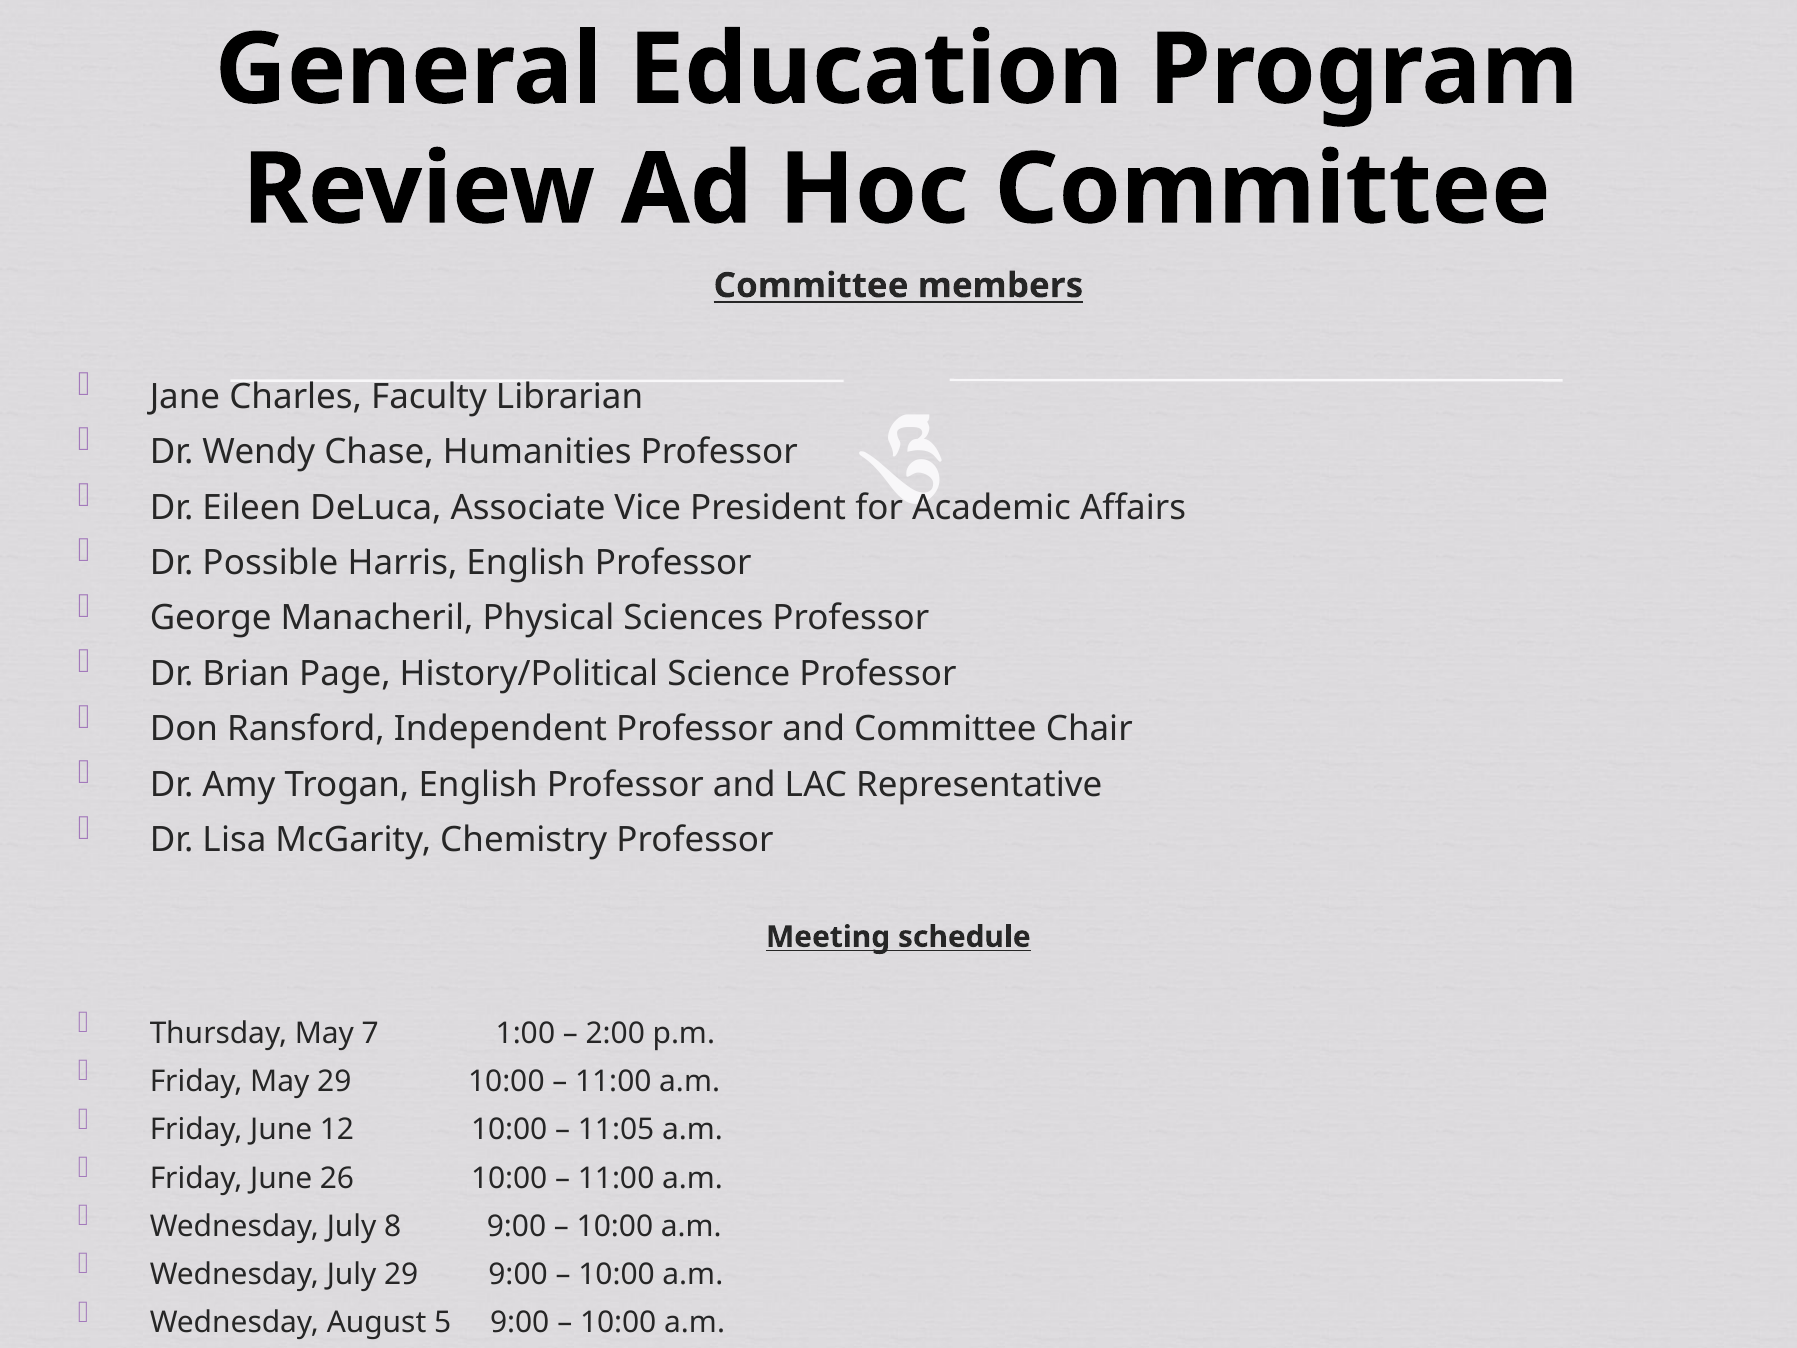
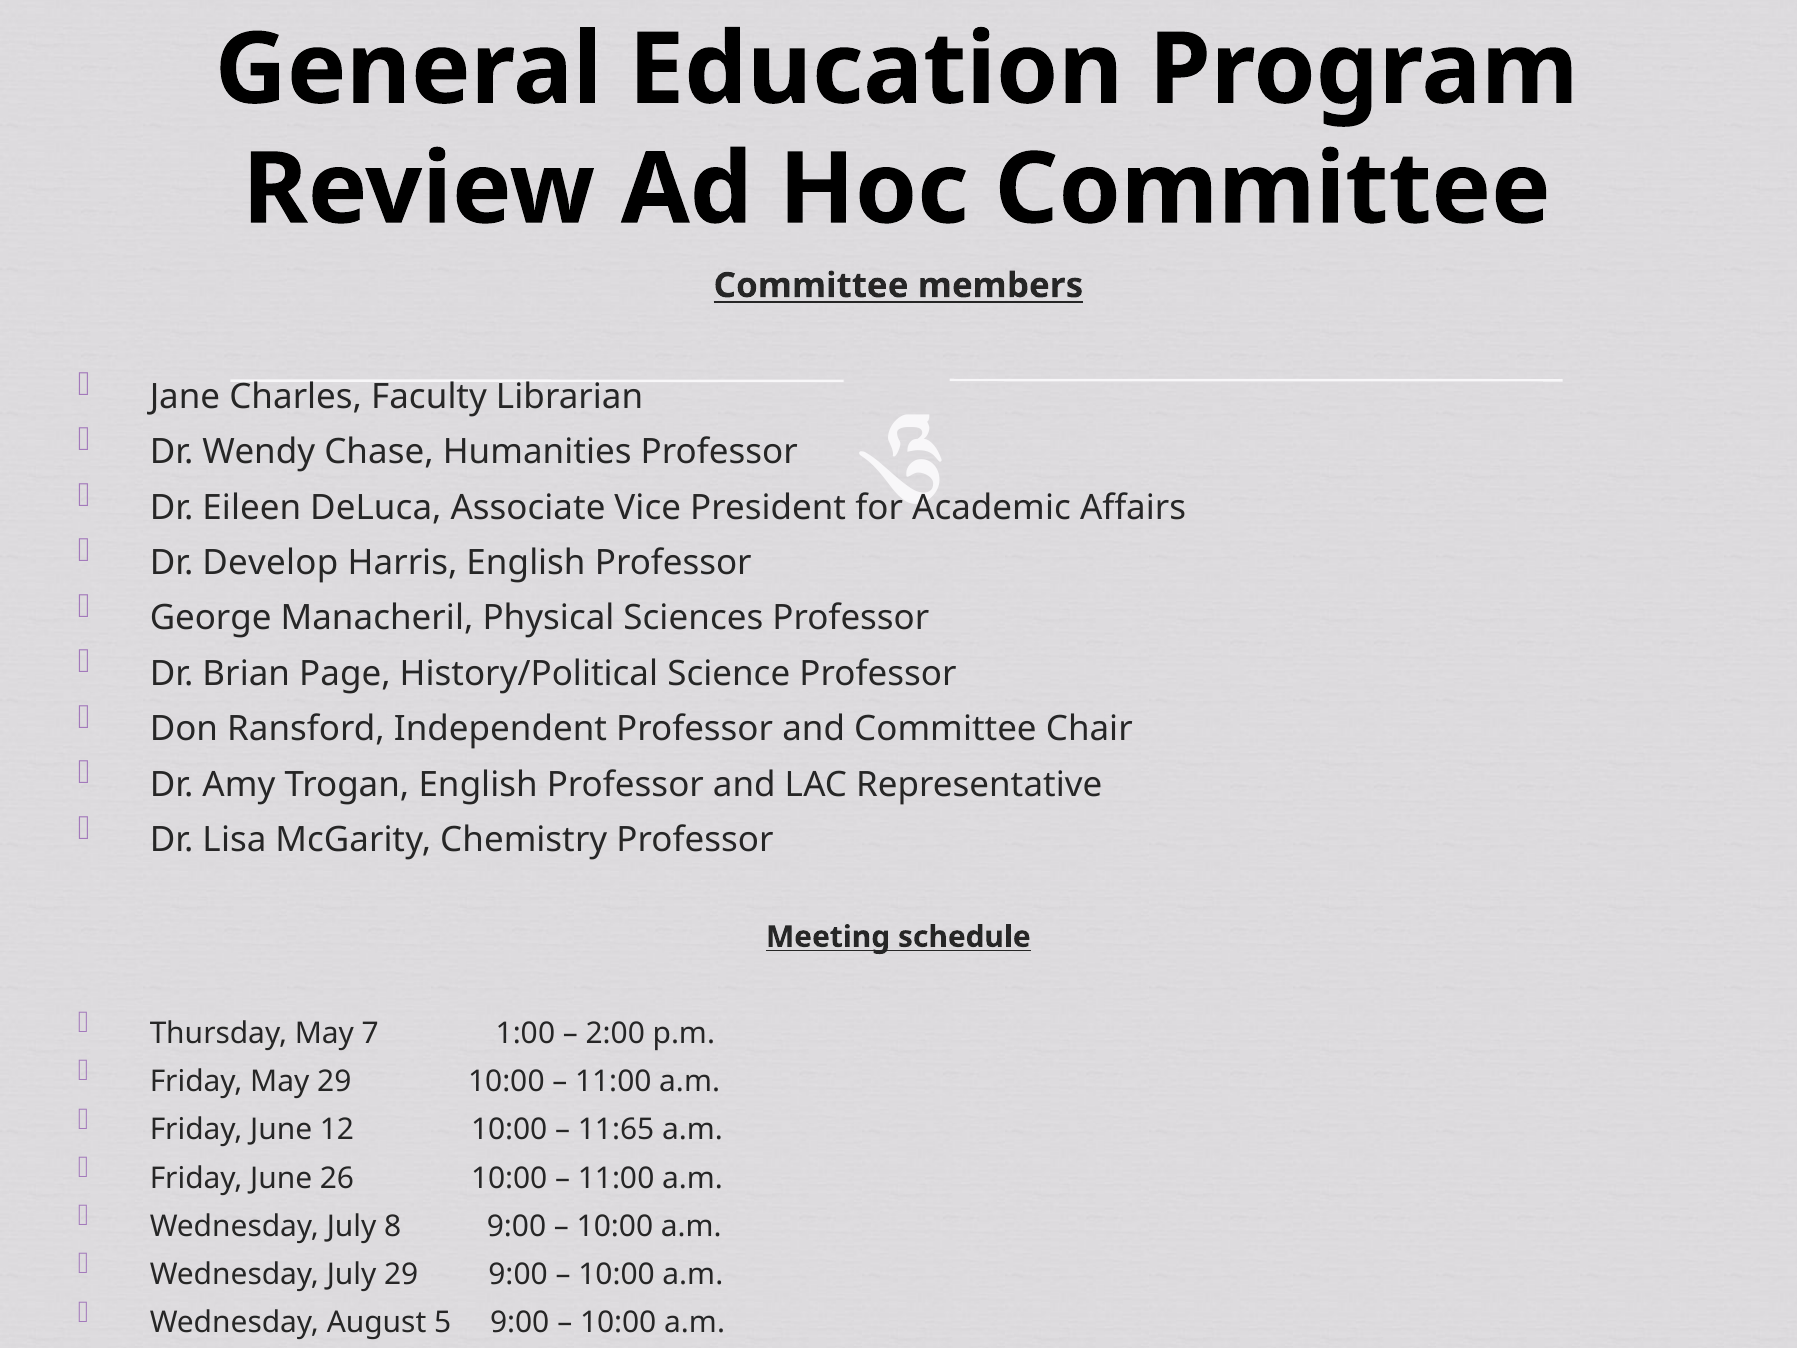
Possible: Possible -> Develop
11:05: 11:05 -> 11:65
